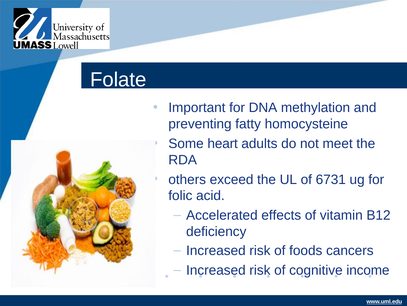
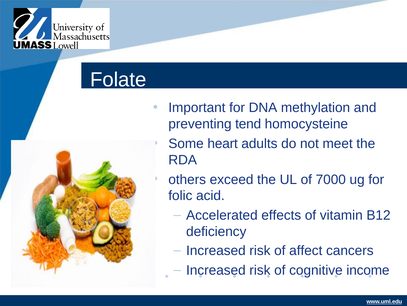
fatty: fatty -> tend
6731: 6731 -> 7000
foods: foods -> affect
